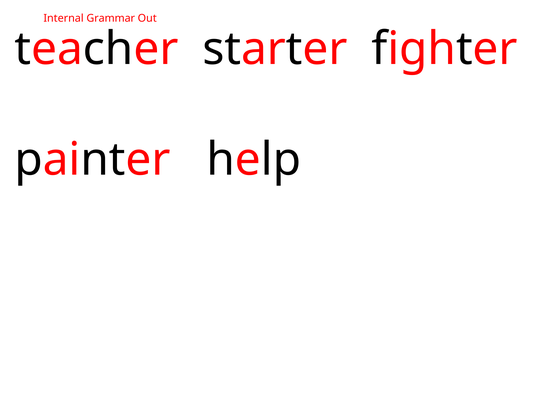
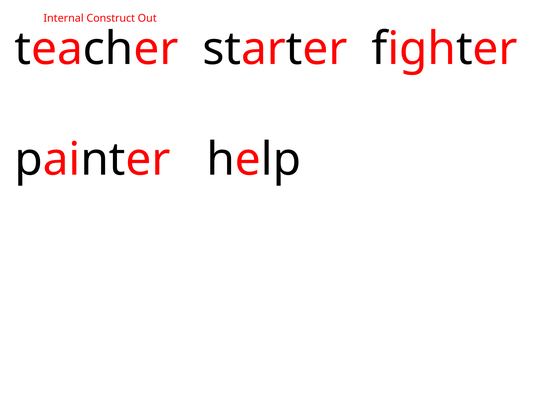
Grammar: Grammar -> Construct
